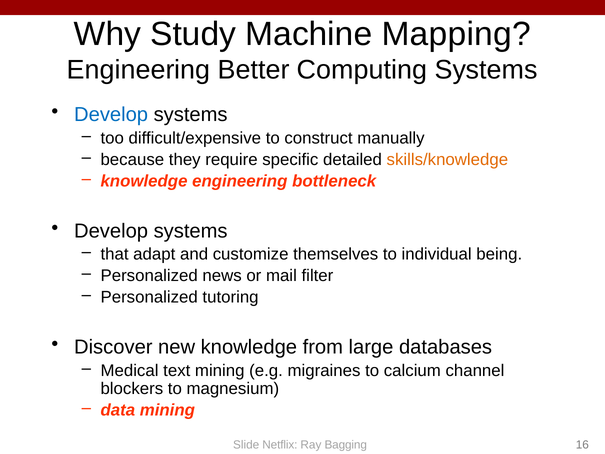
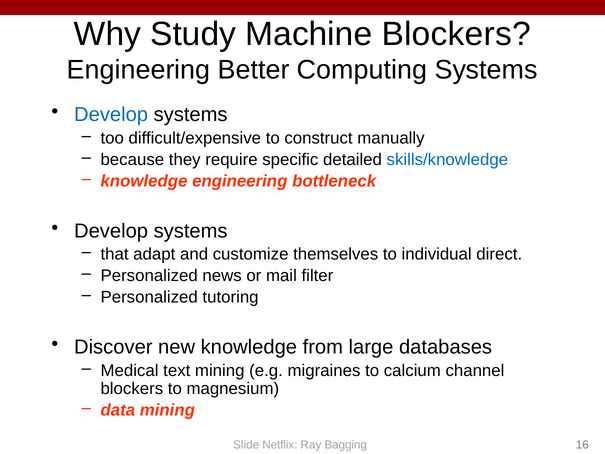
Machine Mapping: Mapping -> Blockers
skills/knowledge colour: orange -> blue
being: being -> direct
